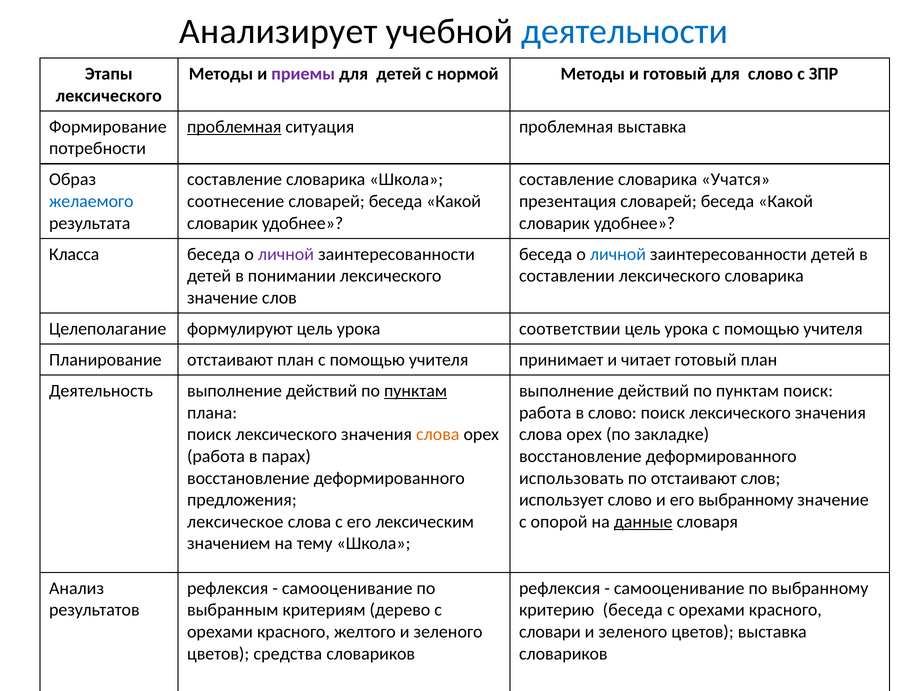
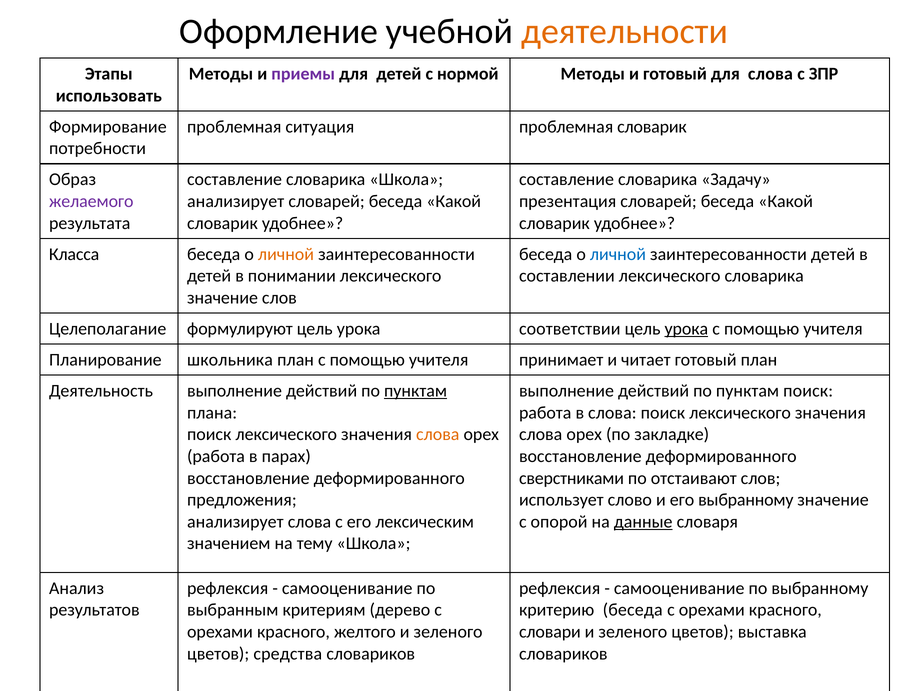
Анализирует: Анализирует -> Оформление
деятельности colour: blue -> orange
для слово: слово -> слова
лексического at (109, 96): лексического -> использовать
проблемная at (234, 127) underline: present -> none
проблемная выставка: выставка -> словарик
Учатся: Учатся -> Задачу
желаемого colour: blue -> purple
соотнесение at (236, 201): соотнесение -> анализирует
личной at (286, 254) colour: purple -> orange
урока at (686, 329) underline: none -> present
Планирование отстаивают: отстаивают -> школьника
в слово: слово -> слова
использовать: использовать -> сверстниками
лексическое at (235, 522): лексическое -> анализирует
